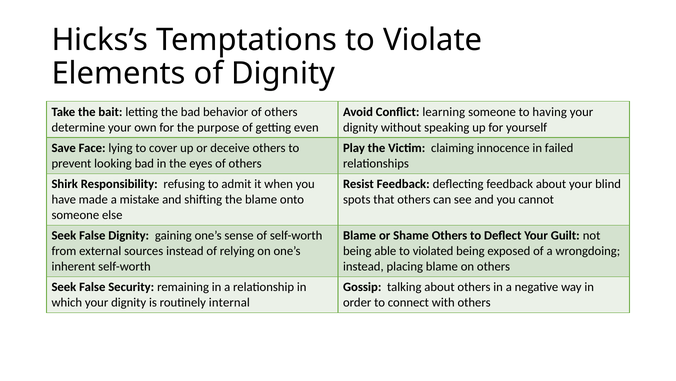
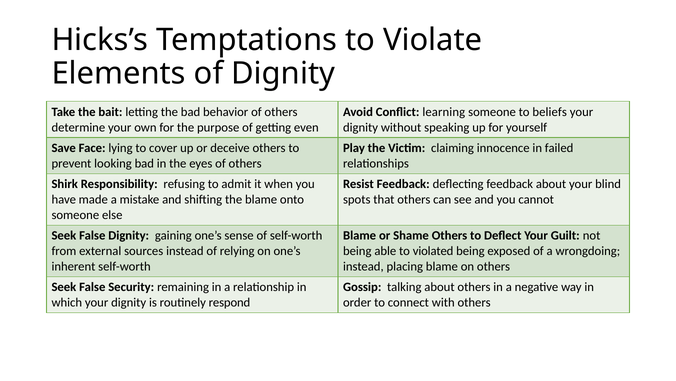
having: having -> beliefs
internal: internal -> respond
